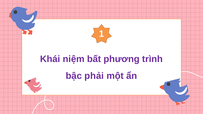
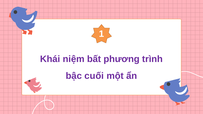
phải: phải -> cuối
